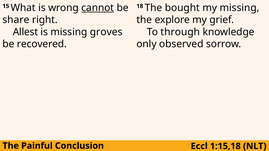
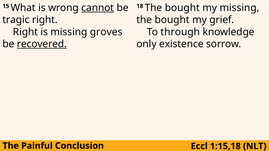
share: share -> tragic
explore at (172, 20): explore -> bought
Allest at (25, 32): Allest -> Right
recovered underline: none -> present
observed: observed -> existence
